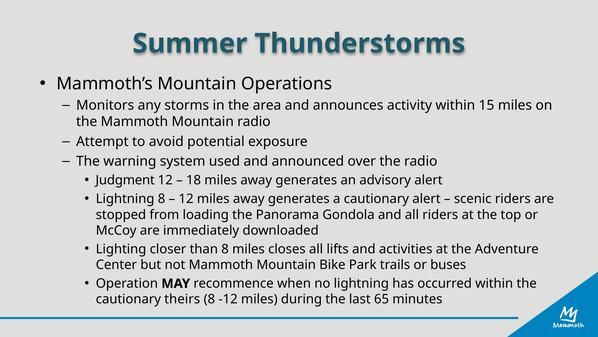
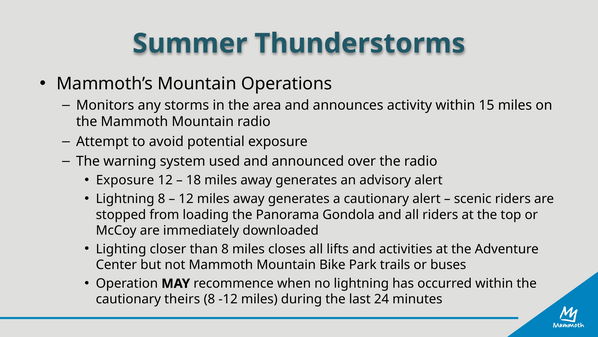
Judgment at (125, 180): Judgment -> Exposure
65: 65 -> 24
